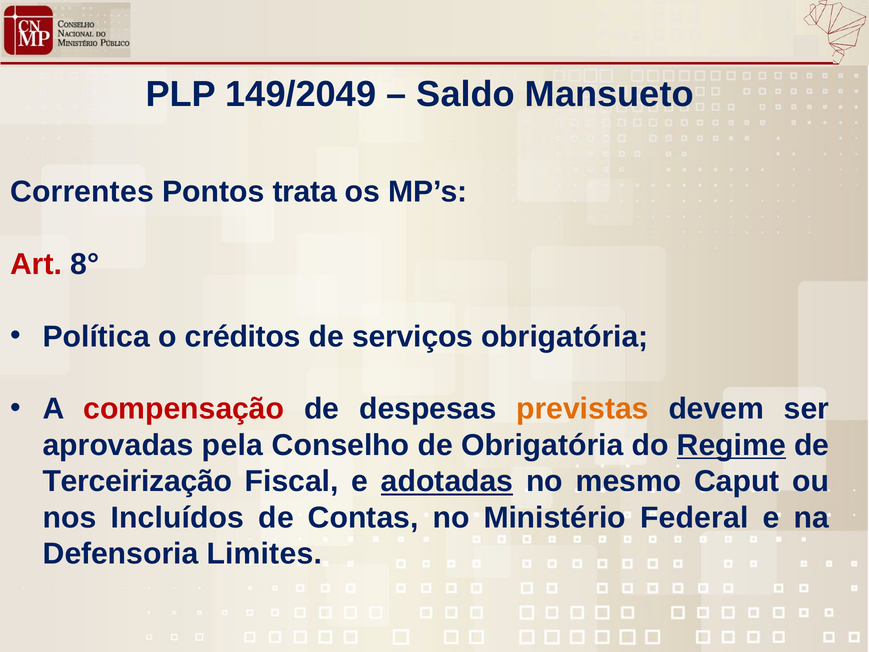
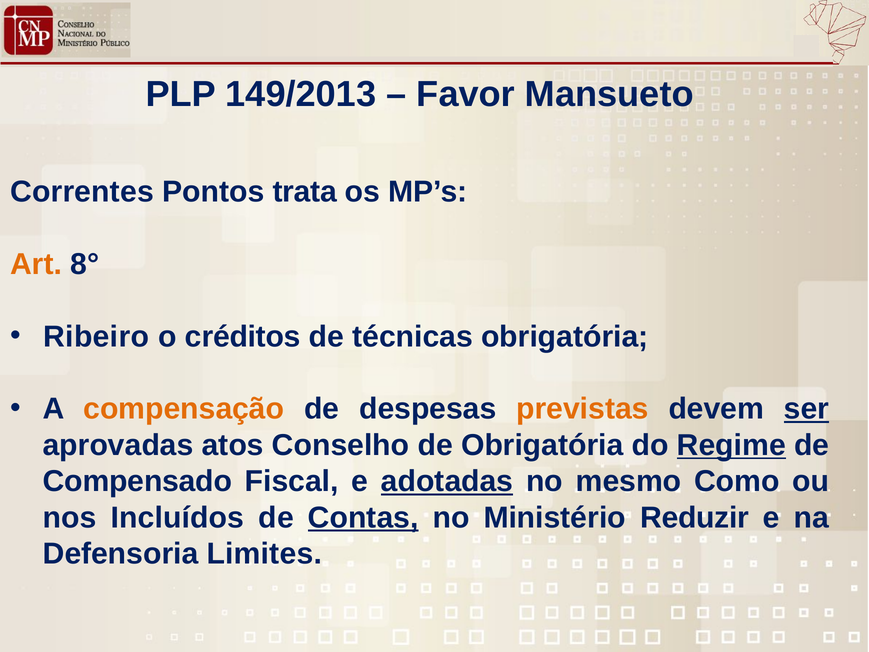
149/2049: 149/2049 -> 149/2013
Saldo: Saldo -> Favor
Art colour: red -> orange
Política: Política -> Ribeiro
serviços: serviços -> técnicas
compensação colour: red -> orange
ser underline: none -> present
pela: pela -> atos
Terceirização: Terceirização -> Compensado
Caput: Caput -> Como
Contas underline: none -> present
Federal: Federal -> Reduzir
